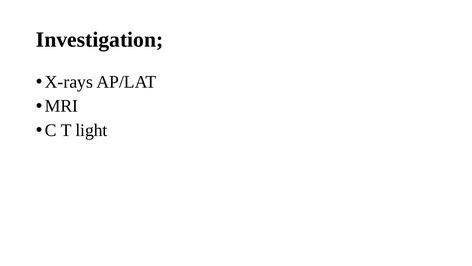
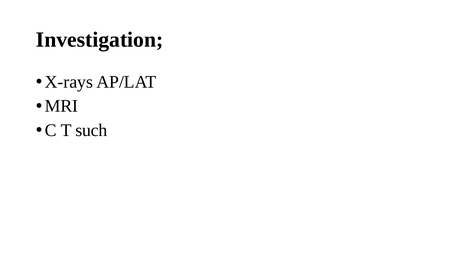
light: light -> such
